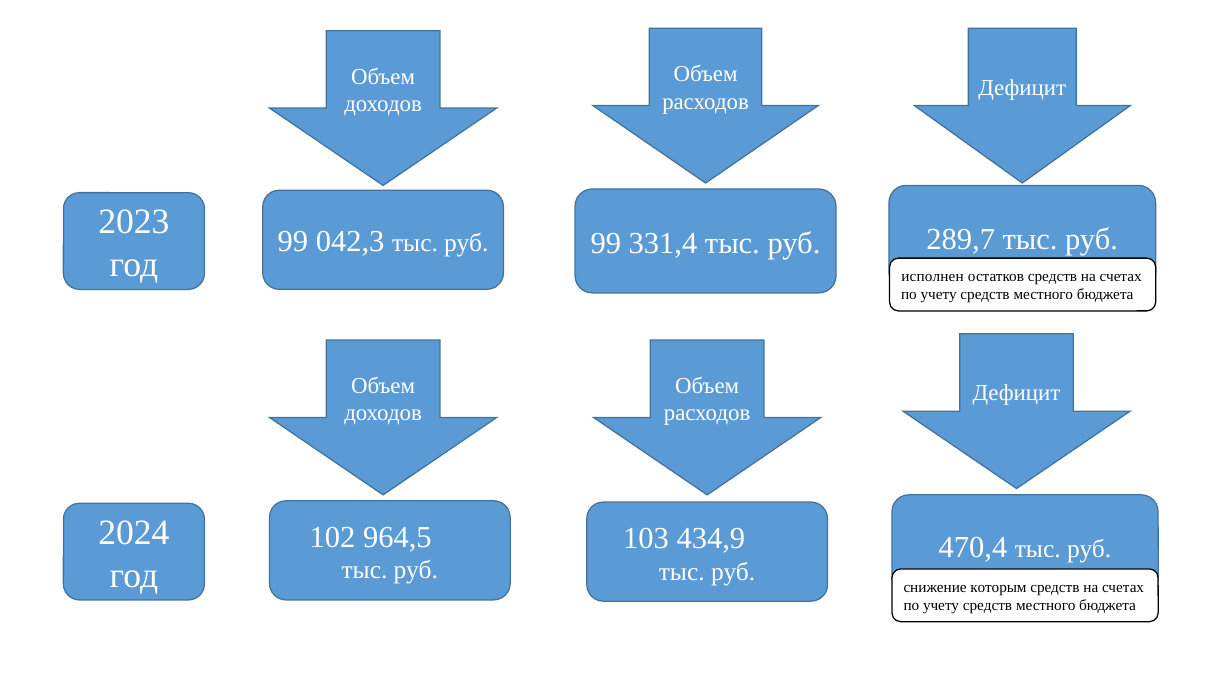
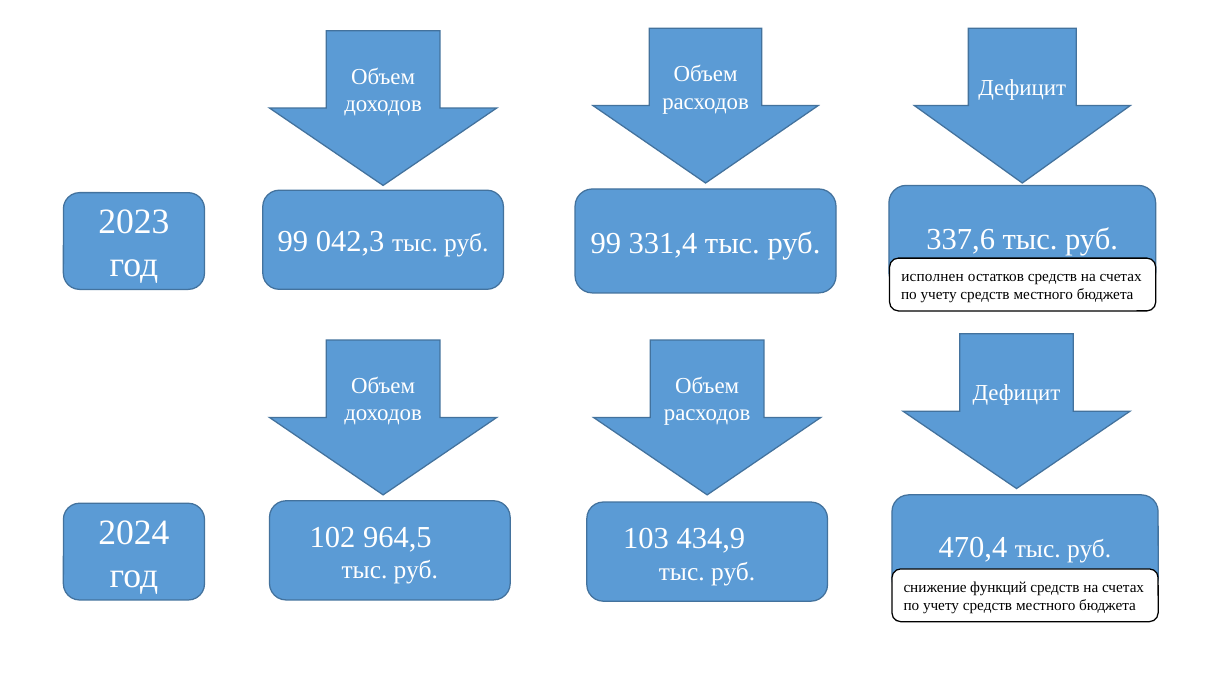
289,7: 289,7 -> 337,6
которым: которым -> функций
